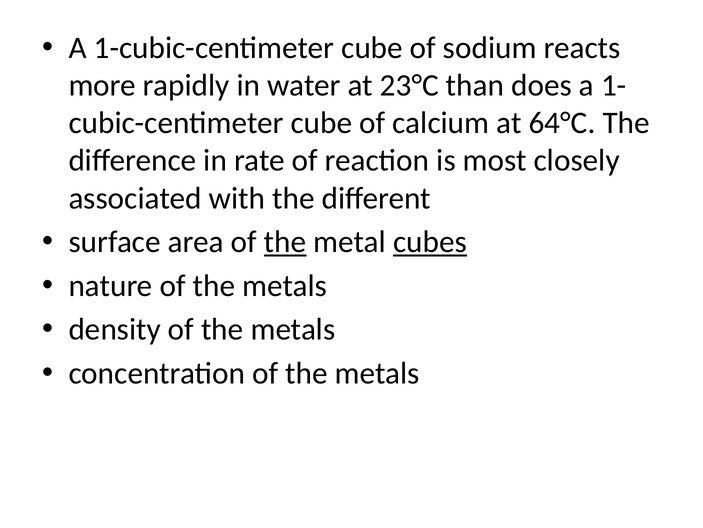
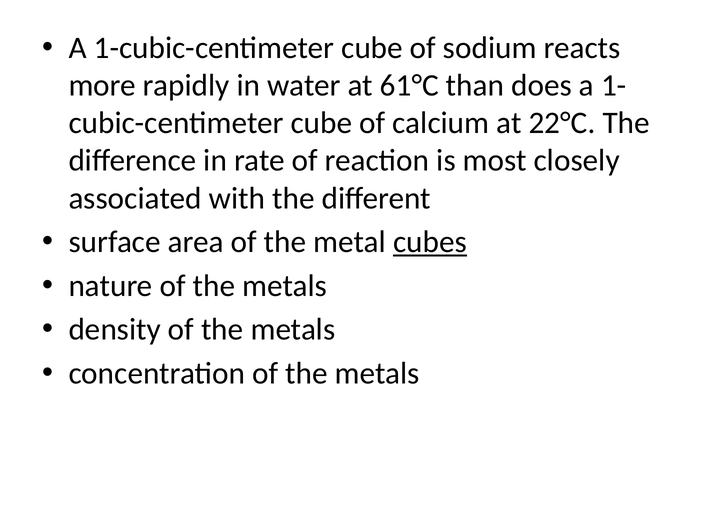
23°C: 23°C -> 61°C
64°C: 64°C -> 22°C
the at (285, 242) underline: present -> none
